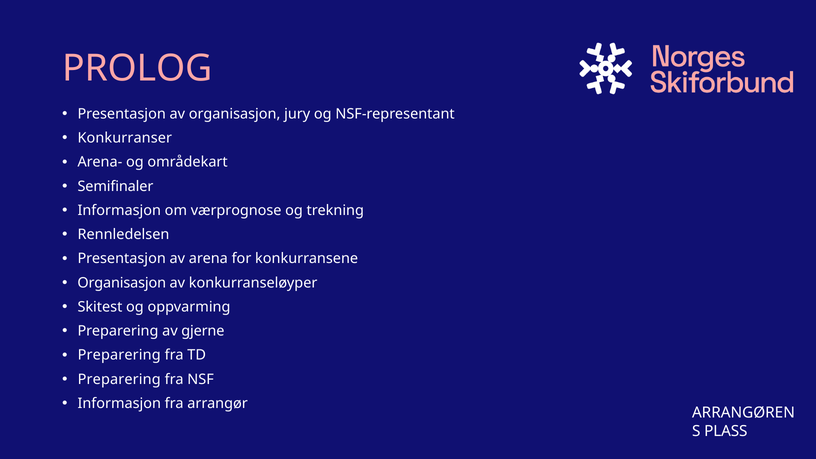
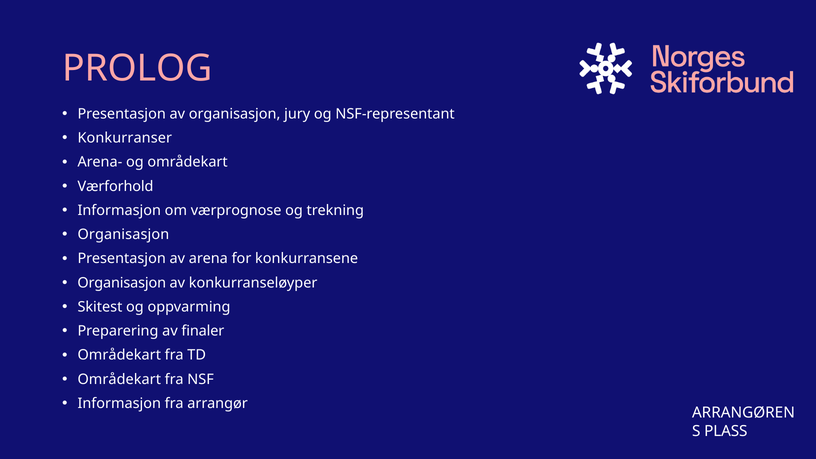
Semifinaler: Semifinaler -> Værforhold
Rennledelsen at (123, 235): Rennledelsen -> Organisasjon
gjerne: gjerne -> finaler
Preparering at (119, 355): Preparering -> Områdekart
Preparering at (119, 379): Preparering -> Områdekart
